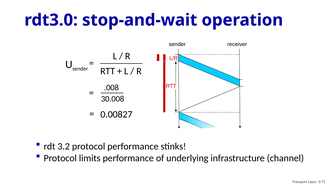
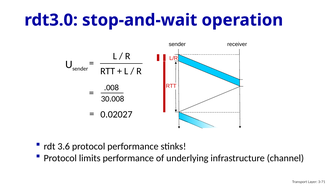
0.00827: 0.00827 -> 0.02027
3.2: 3.2 -> 3.6
